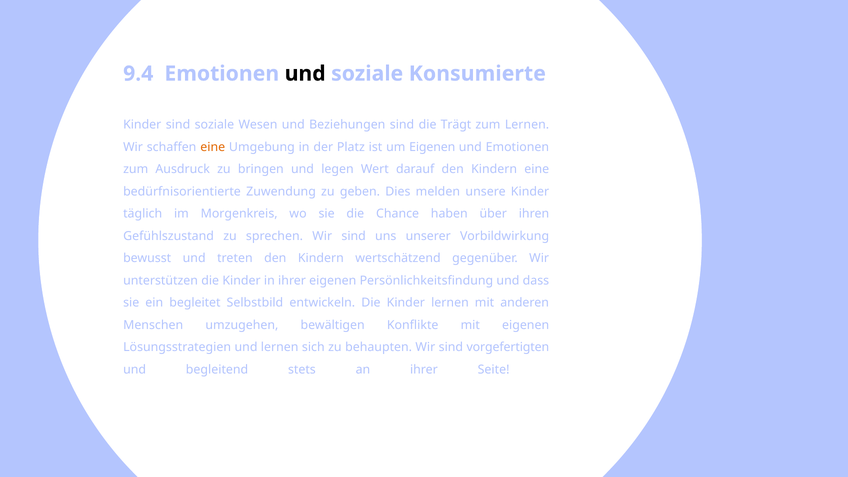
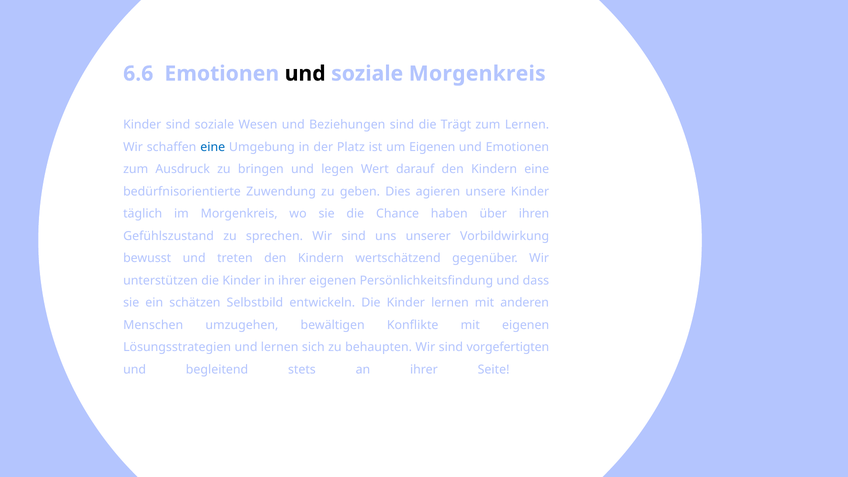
9.4: 9.4 -> 6.6
soziale Konsumierte: Konsumierte -> Morgenkreis
eine at (213, 147) colour: orange -> blue
melden: melden -> agieren
begleitet: begleitet -> schätzen
